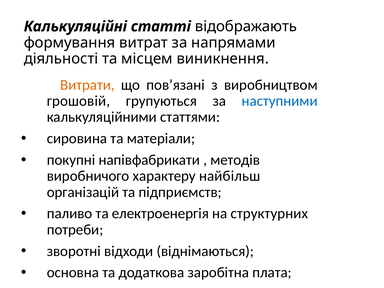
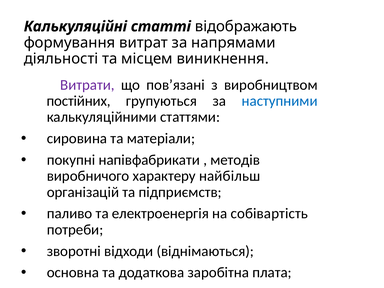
Витрати colour: orange -> purple
грошовій: грошовій -> постійних
структурних: структурних -> собівартість
